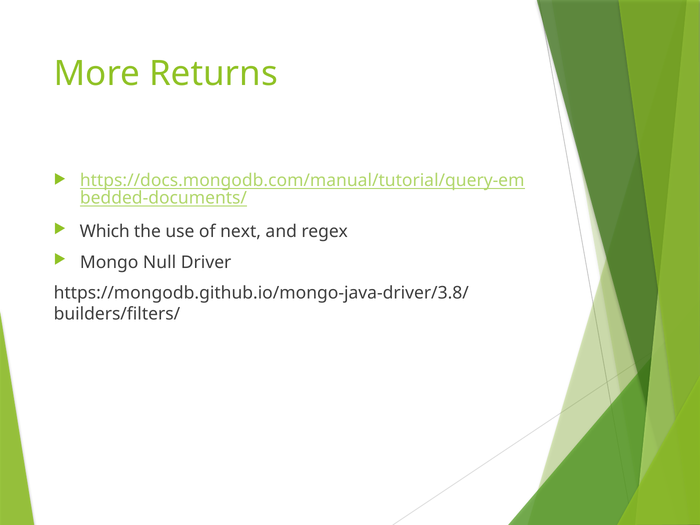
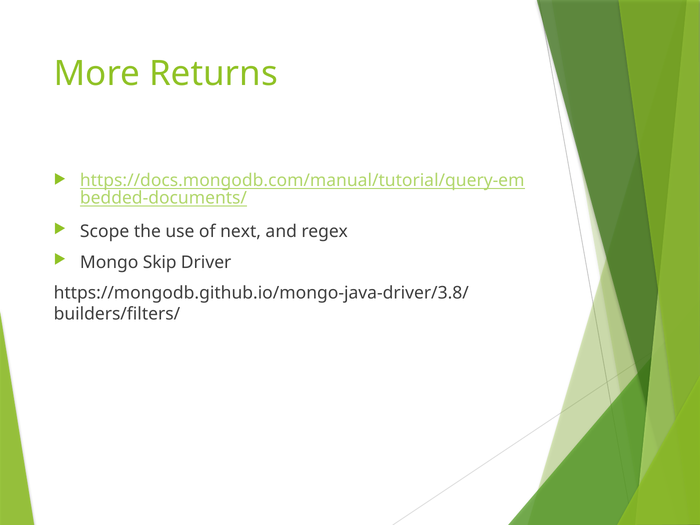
Which: Which -> Scope
Null: Null -> Skip
